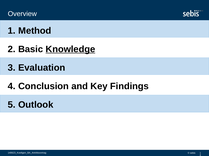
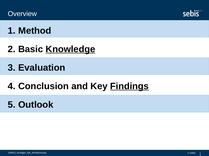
Findings underline: none -> present
